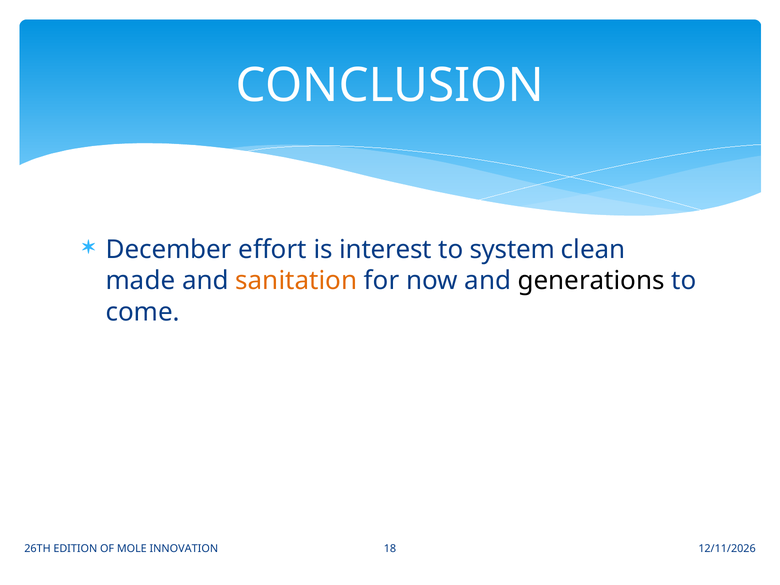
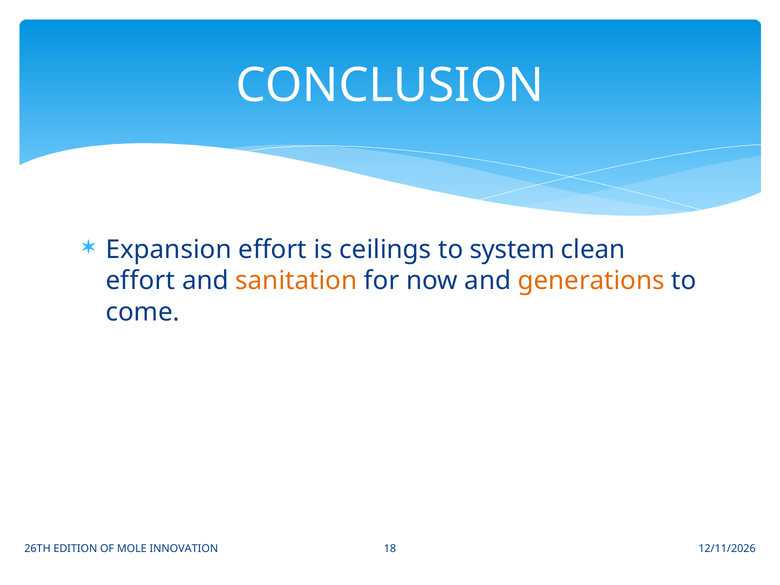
December: December -> Expansion
interest: interest -> ceilings
made at (140, 281): made -> effort
generations colour: black -> orange
